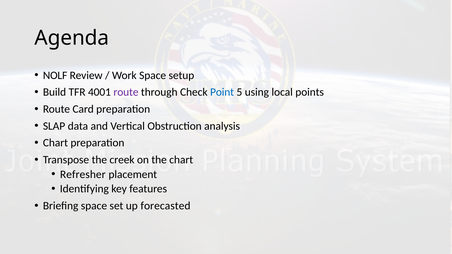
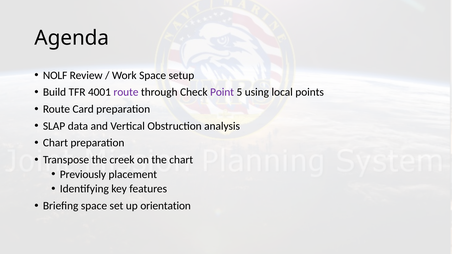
Point colour: blue -> purple
Refresher: Refresher -> Previously
forecasted: forecasted -> orientation
